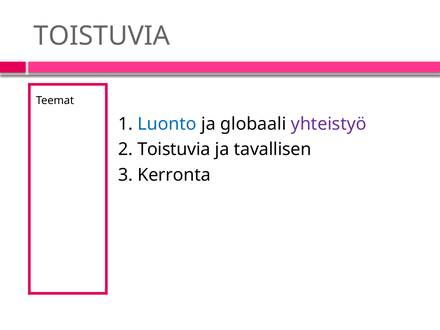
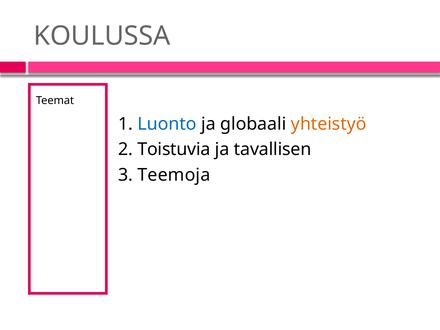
TOISTUVIA at (102, 36): TOISTUVIA -> KOULUSSA
yhteistyö colour: purple -> orange
Kerronta: Kerronta -> Teemoja
